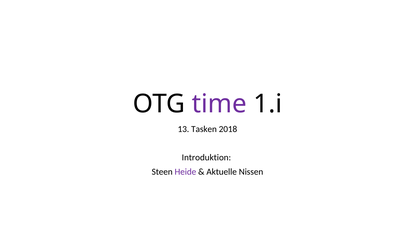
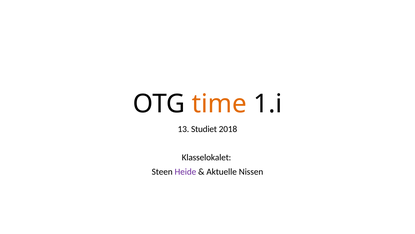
time colour: purple -> orange
Tasken: Tasken -> Studiet
Introduktion: Introduktion -> Klasselokalet
